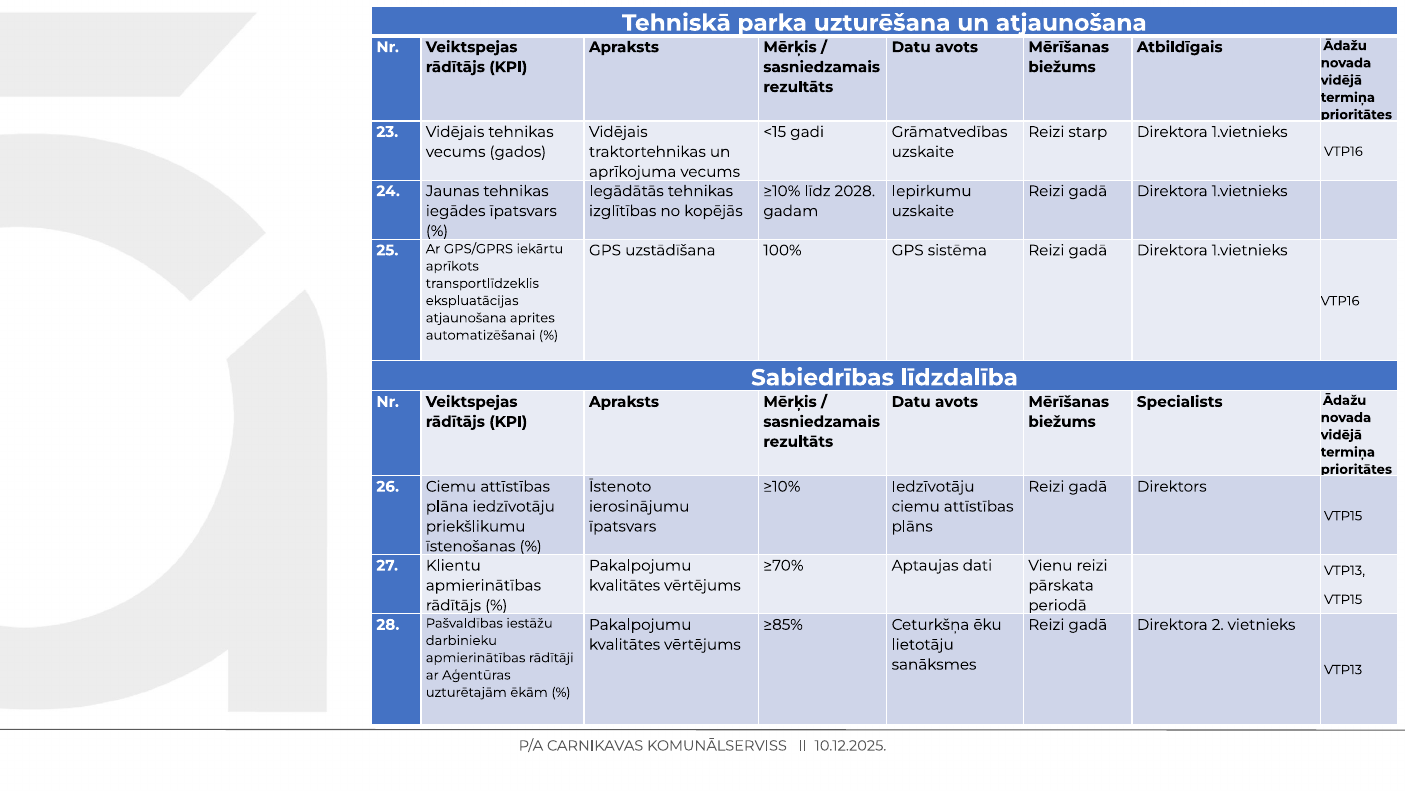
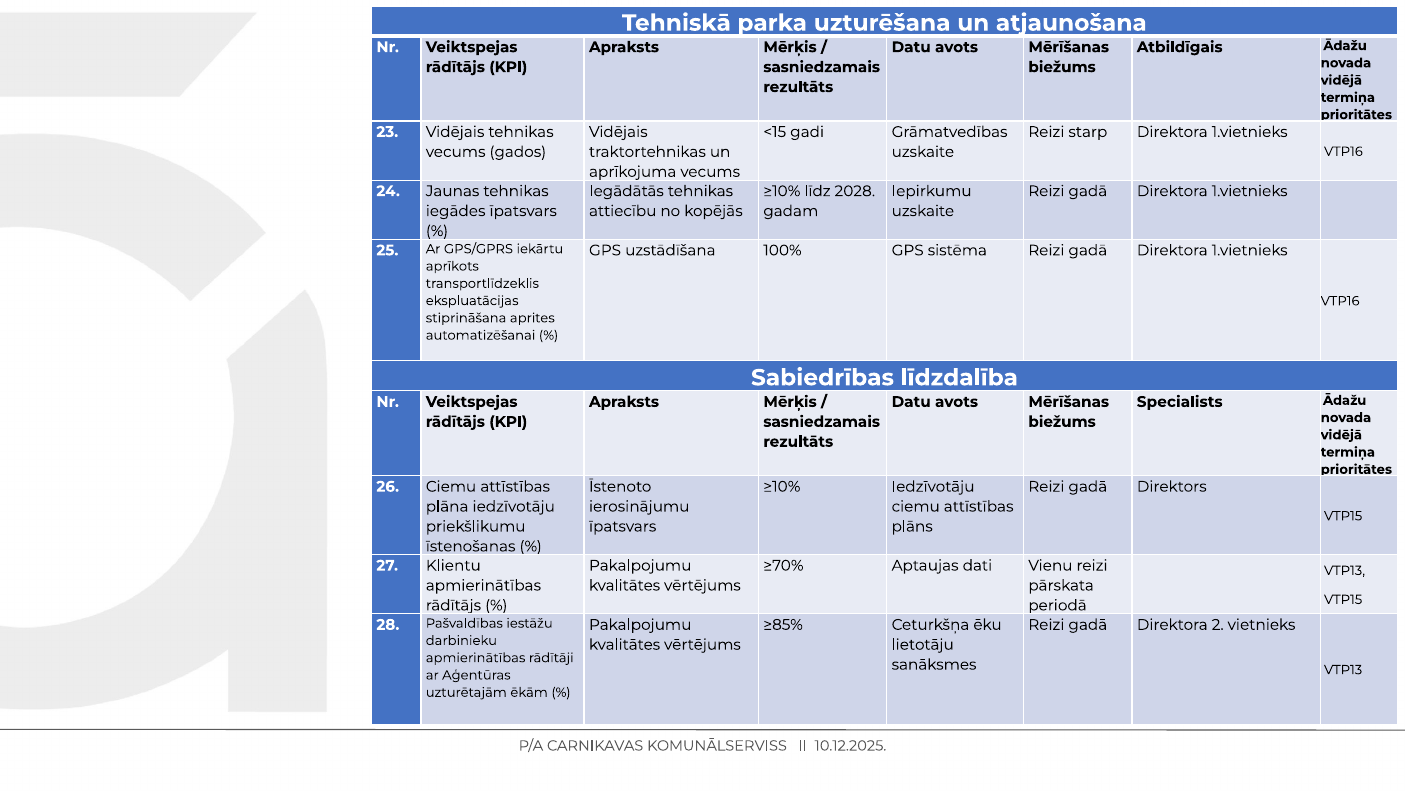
izglītības: izglītības -> attiecību
atjaunošana at (466, 318): atjaunošana -> stiprināšana
